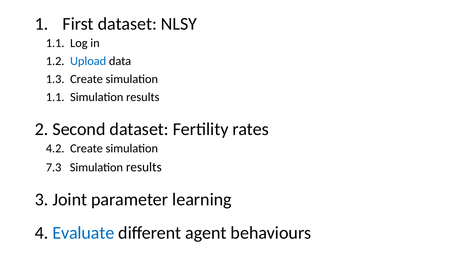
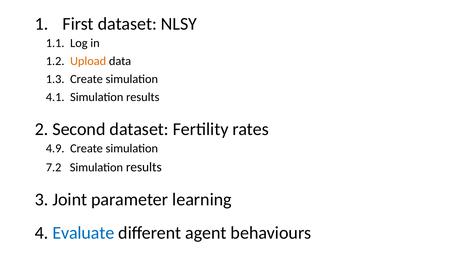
Upload colour: blue -> orange
1.1 at (55, 97): 1.1 -> 4.1
4.2: 4.2 -> 4.9
7.3: 7.3 -> 7.2
